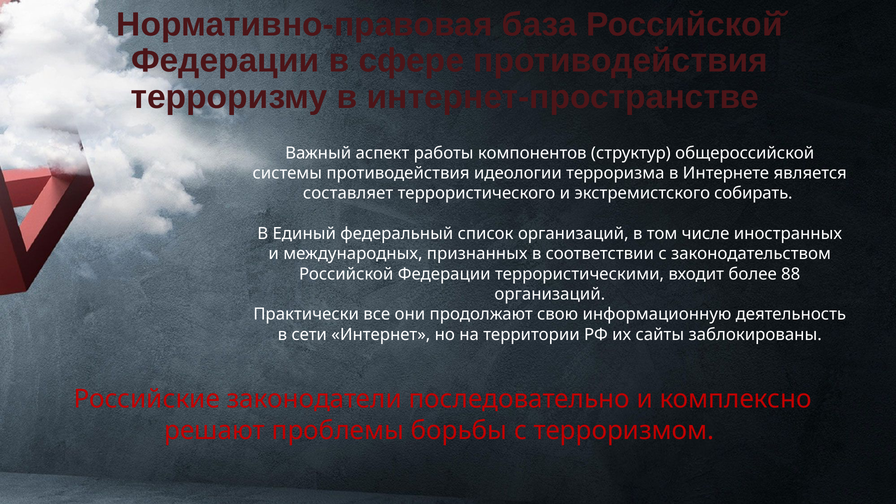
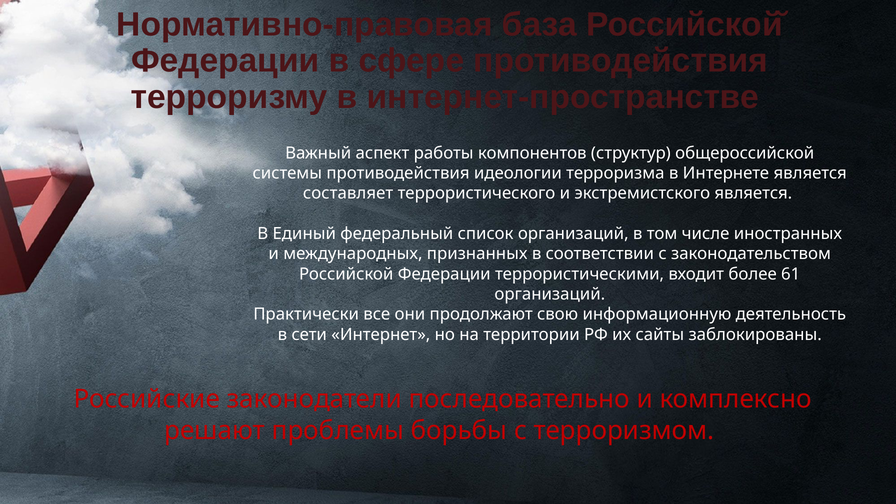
экстремистского собирать: собирать -> является
88: 88 -> 61
